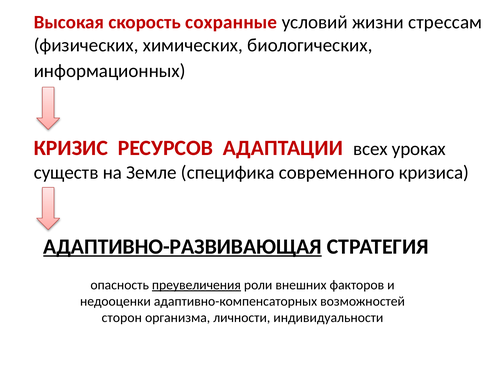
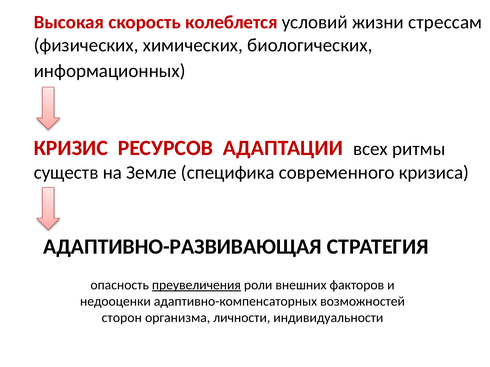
сохранные: сохранные -> колеблется
уроках: уроках -> ритмы
АДАПТИВНО-РАЗВИВАЮЩАЯ underline: present -> none
